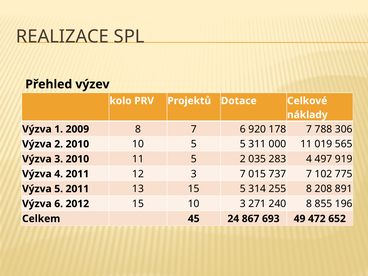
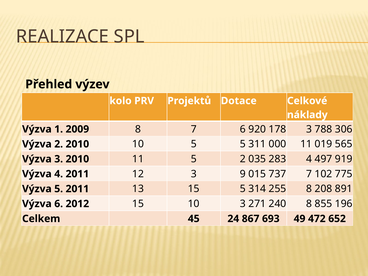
178 7: 7 -> 3
3 7: 7 -> 9
